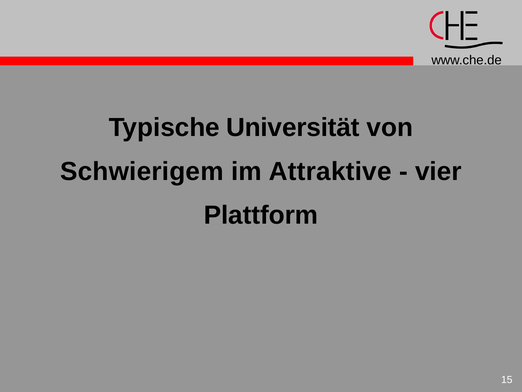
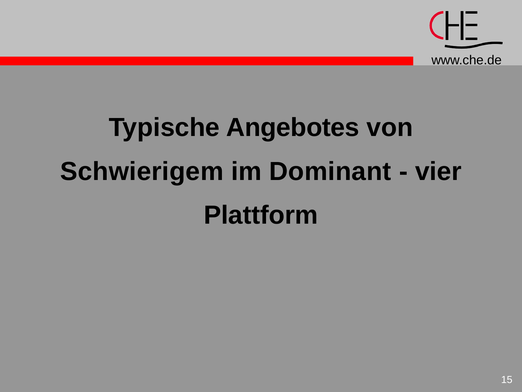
Universität: Universität -> Angebotes
Attraktive: Attraktive -> Dominant
